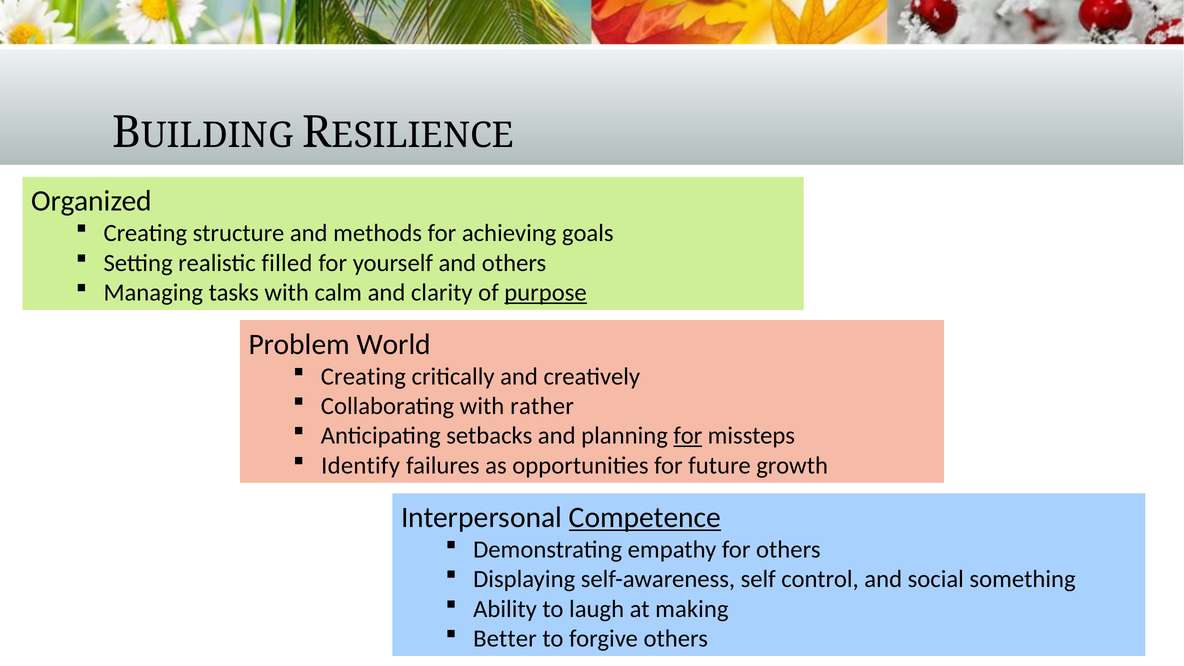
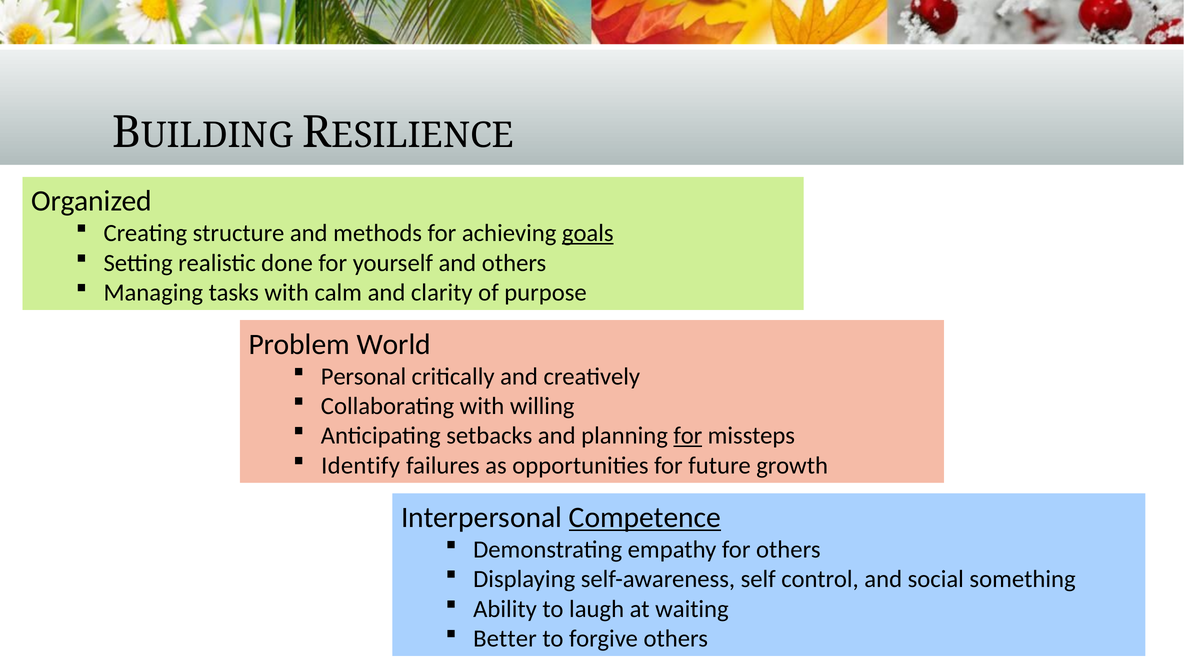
goals underline: none -> present
filled: filled -> done
purpose underline: present -> none
Creating at (363, 377): Creating -> Personal
rather: rather -> willing
making: making -> waiting
